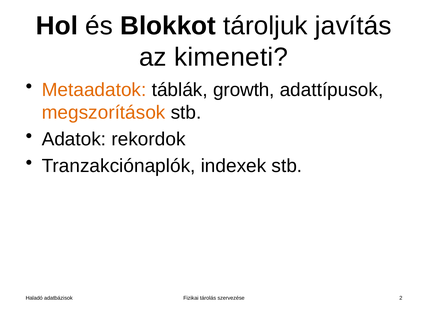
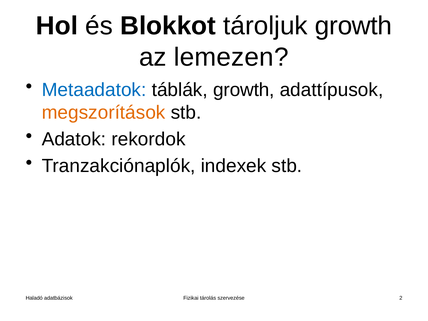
tároljuk javítás: javítás -> growth
kimeneti: kimeneti -> lemezen
Metaadatok colour: orange -> blue
